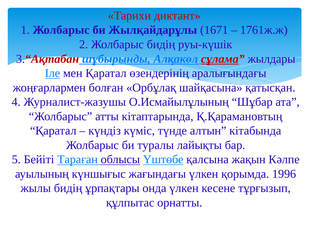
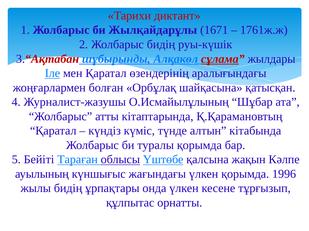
туралы лайықты: лайықты -> қорымда
